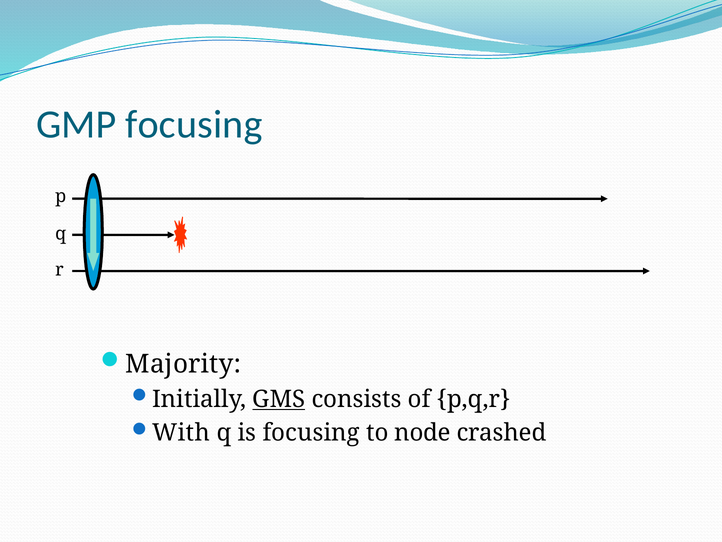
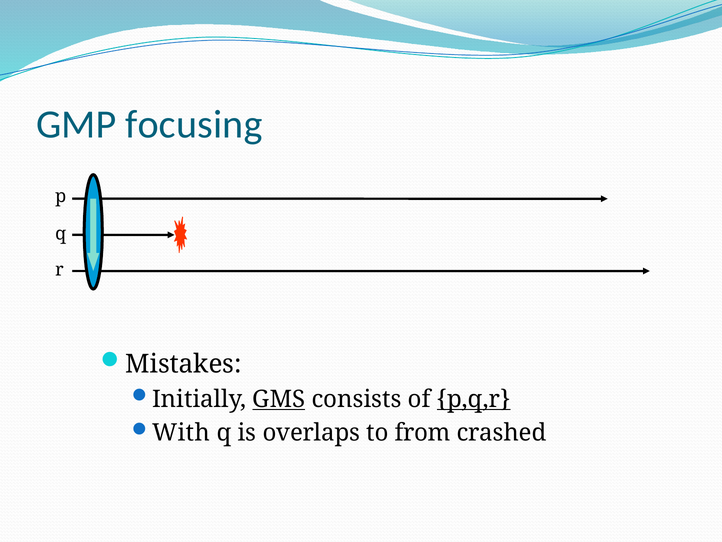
Majority: Majority -> Mistakes
p,q,r underline: none -> present
is focusing: focusing -> overlaps
node: node -> from
